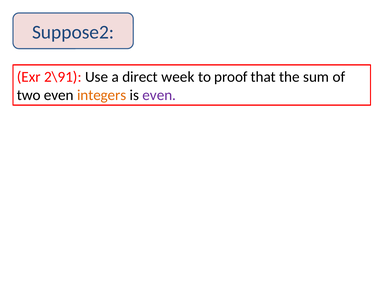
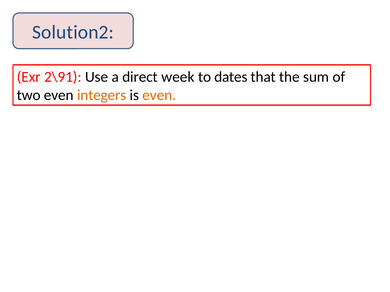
Suppose2: Suppose2 -> Solution2
proof: proof -> dates
even at (159, 95) colour: purple -> orange
